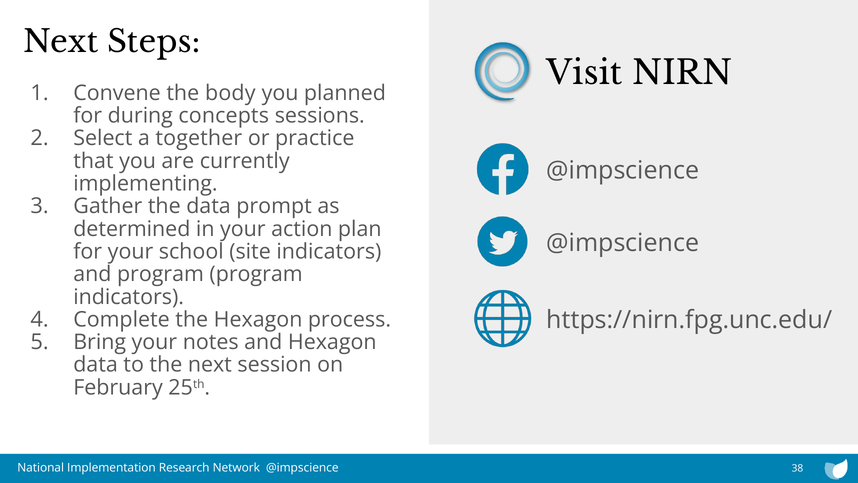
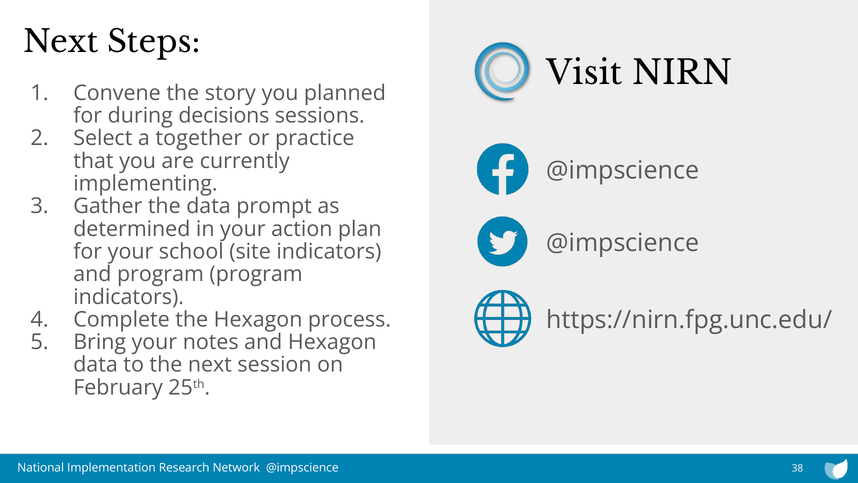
body: body -> story
concepts: concepts -> decisions
